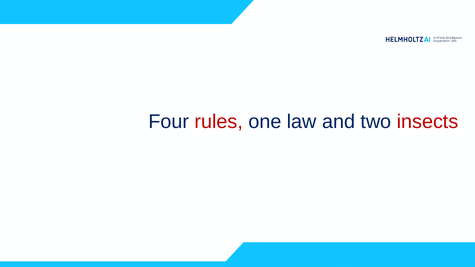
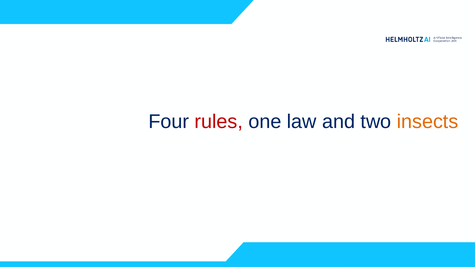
insects colour: red -> orange
